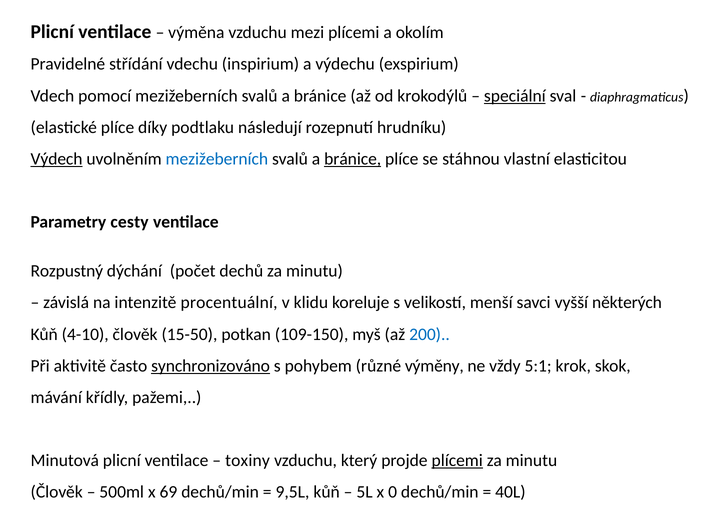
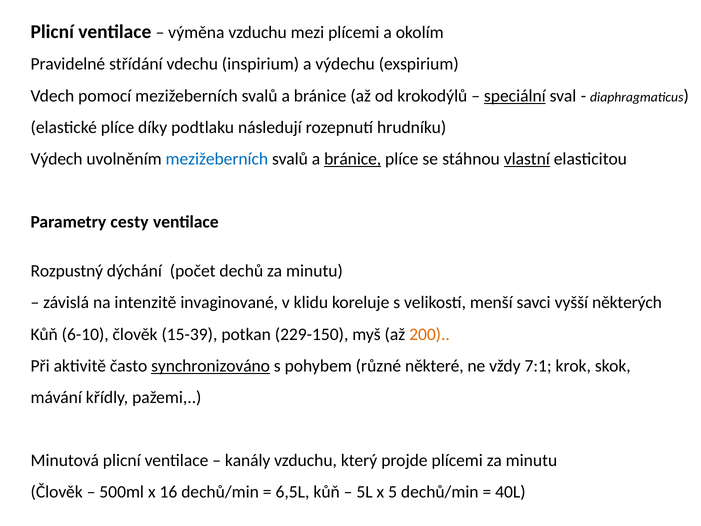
Výdech underline: present -> none
vlastní underline: none -> present
procentuální: procentuální -> invaginované
4-10: 4-10 -> 6-10
15-50: 15-50 -> 15-39
109-150: 109-150 -> 229-150
200 colour: blue -> orange
výměny: výměny -> některé
5:1: 5:1 -> 7:1
toxiny: toxiny -> kanály
plícemi at (457, 460) underline: present -> none
69: 69 -> 16
9,5L: 9,5L -> 6,5L
0: 0 -> 5
